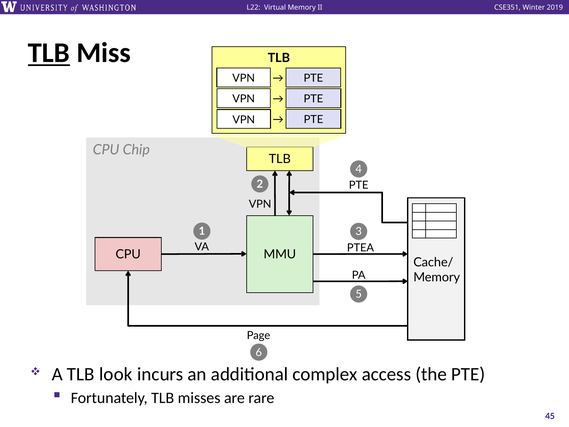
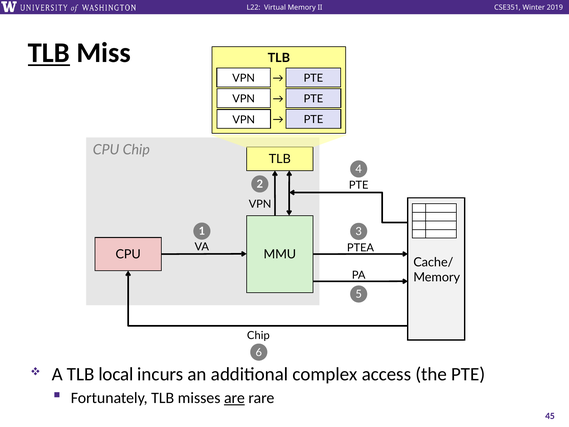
Page at (258, 335): Page -> Chip
look: look -> local
are underline: none -> present
